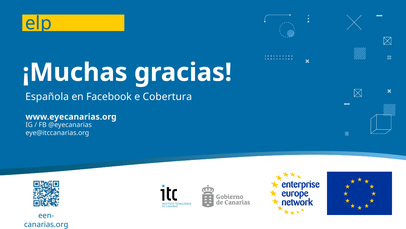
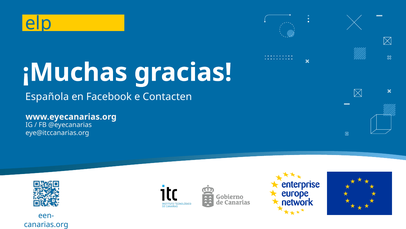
Cobertura: Cobertura -> Contacten
